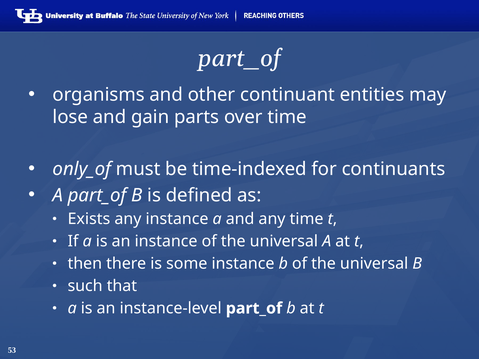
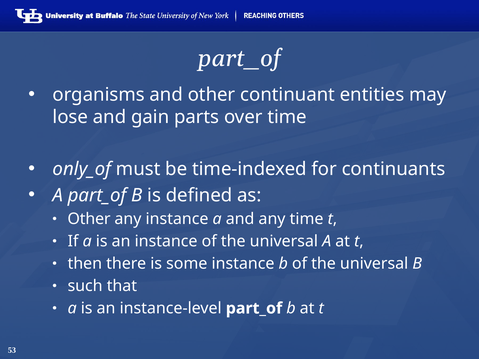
Exists at (89, 219): Exists -> Other
